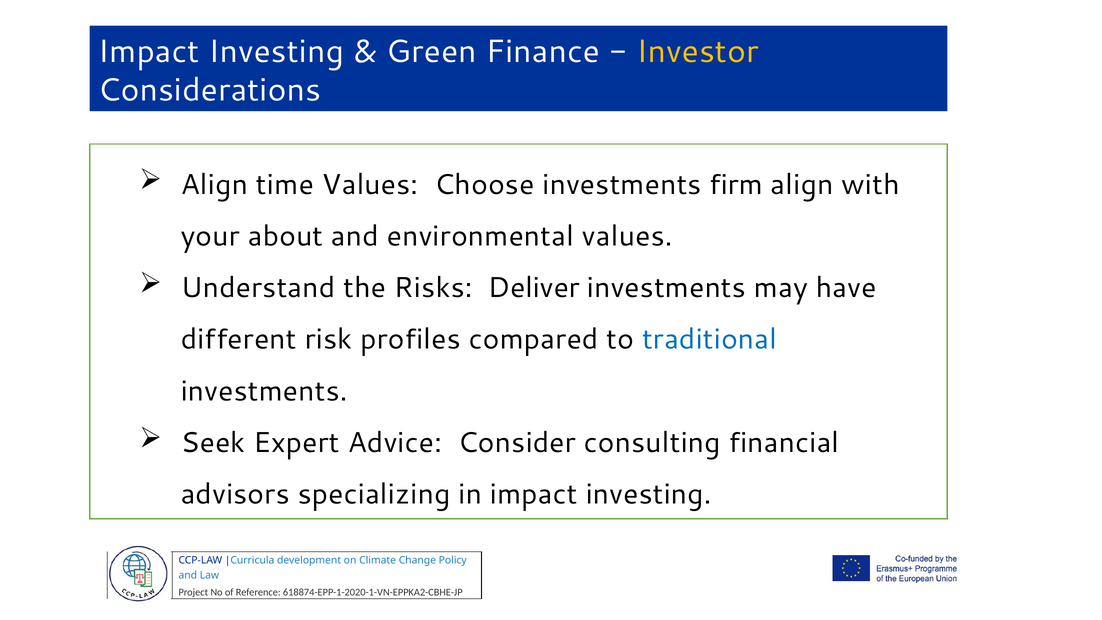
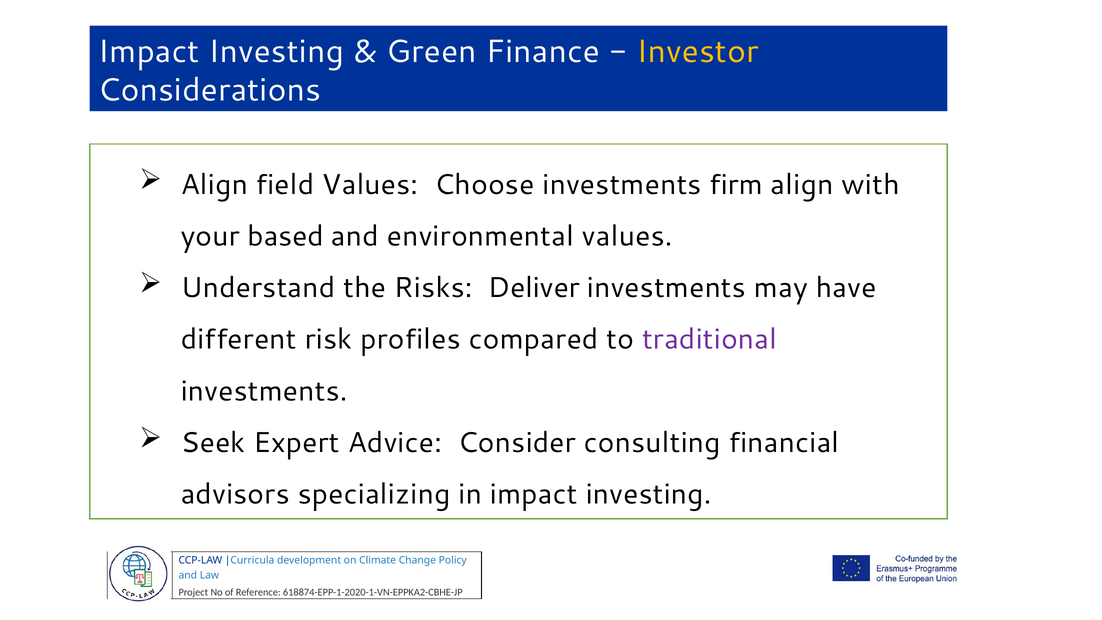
time: time -> field
about: about -> based
traditional colour: blue -> purple
